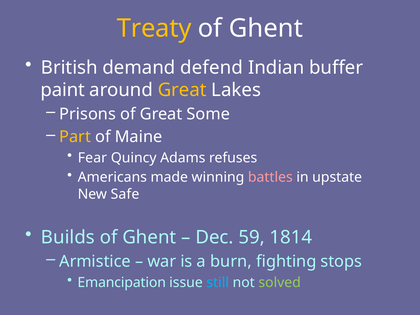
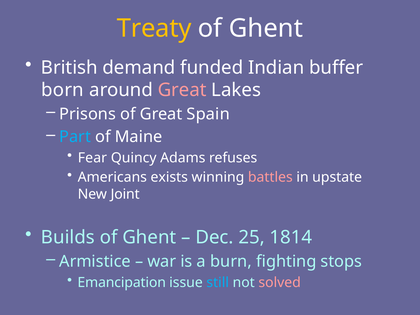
defend: defend -> funded
paint: paint -> born
Great at (182, 90) colour: yellow -> pink
Some: Some -> Spain
Part colour: yellow -> light blue
made: made -> exists
Safe: Safe -> Joint
59: 59 -> 25
solved colour: light green -> pink
